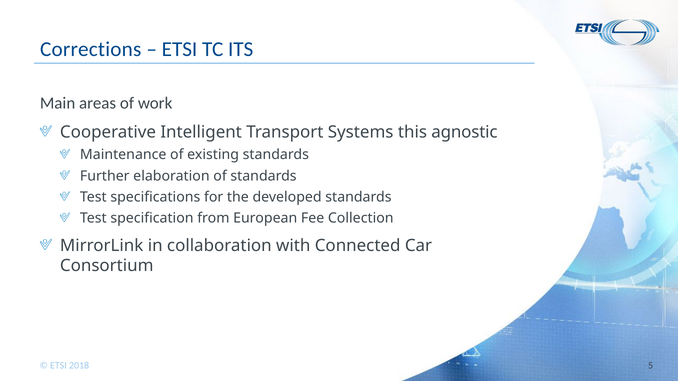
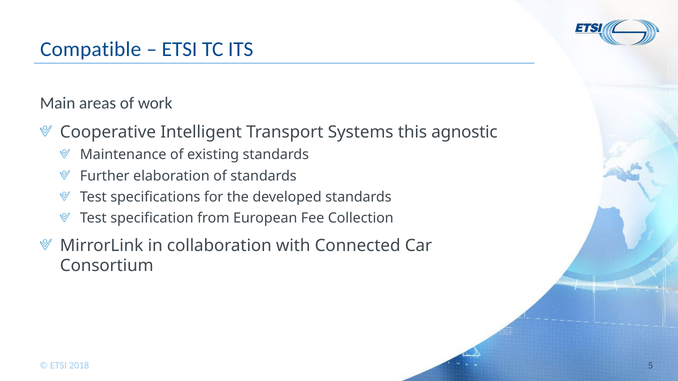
Corrections: Corrections -> Compatible
